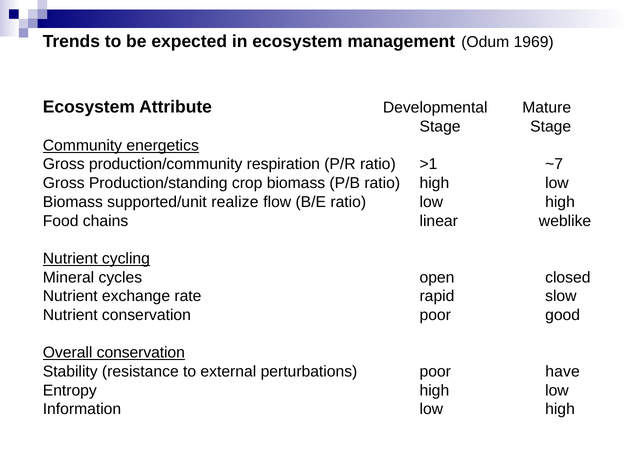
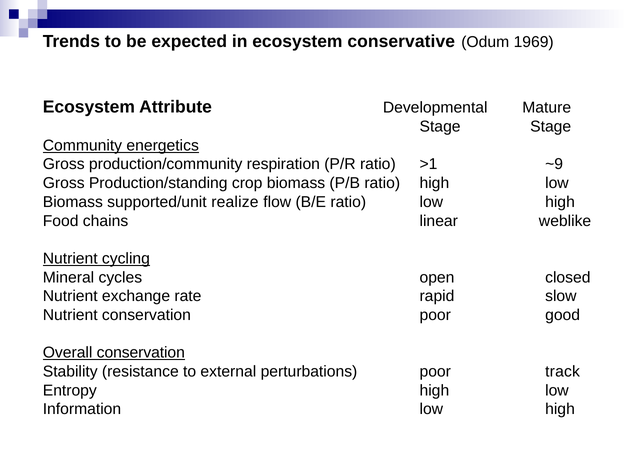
management: management -> conservative
~7: ~7 -> ~9
have: have -> track
